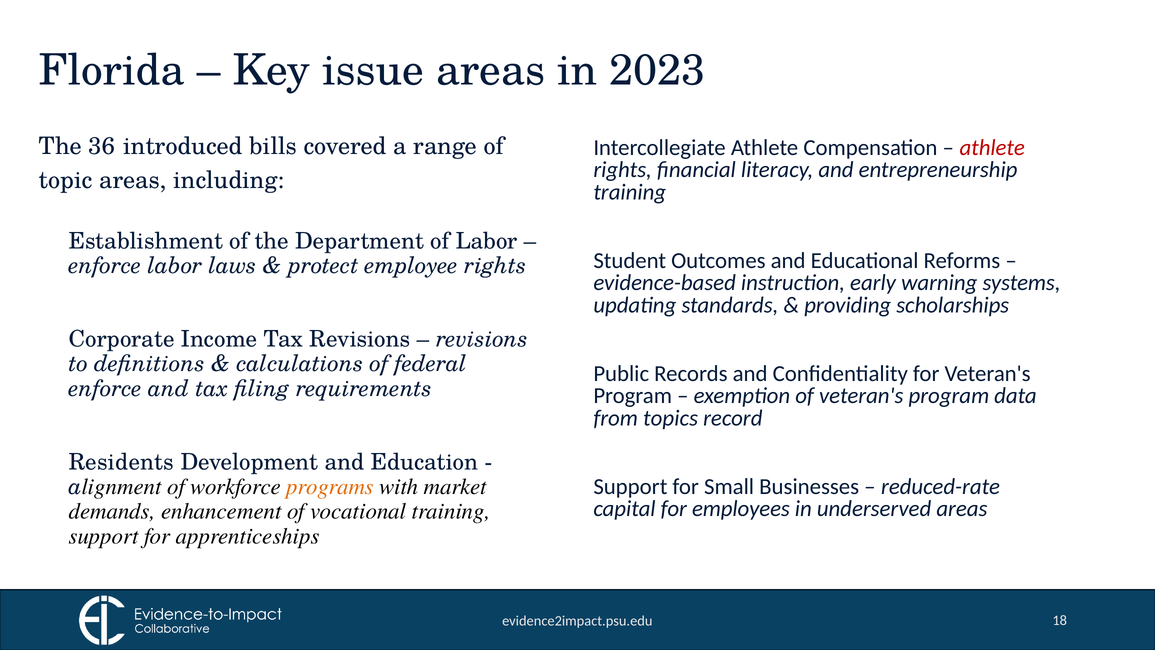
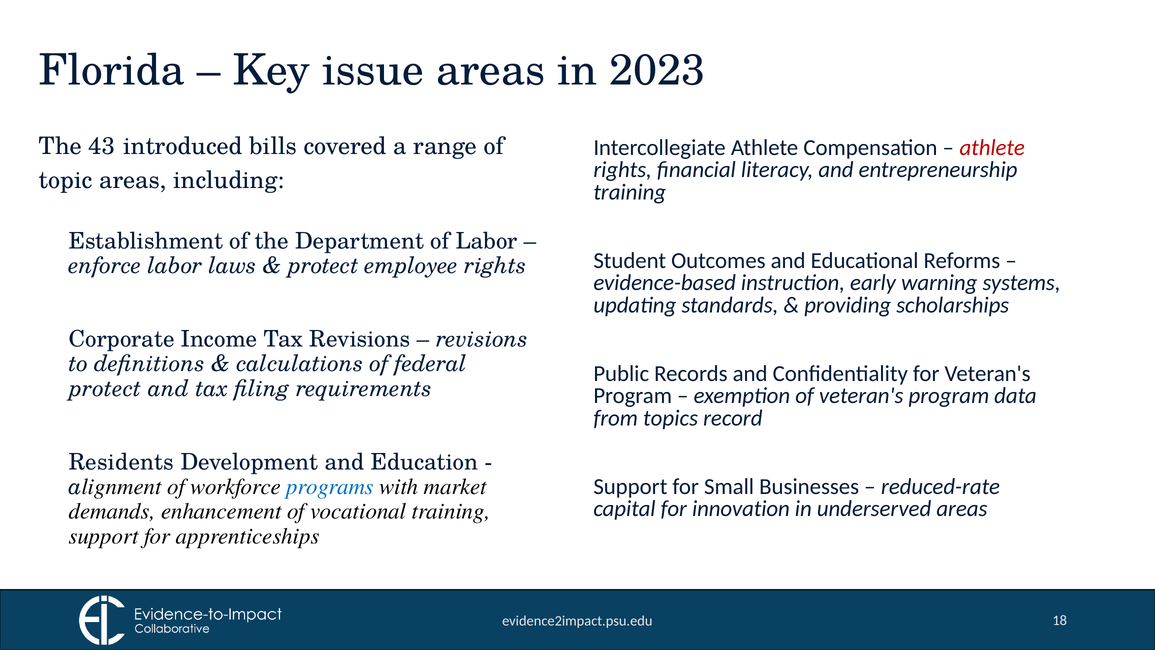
36: 36 -> 43
enforce at (105, 388): enforce -> protect
programs colour: orange -> blue
employees: employees -> innovation
